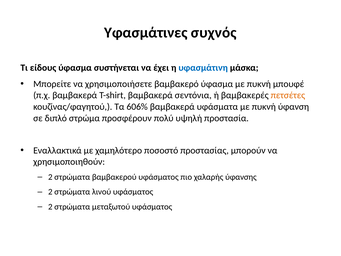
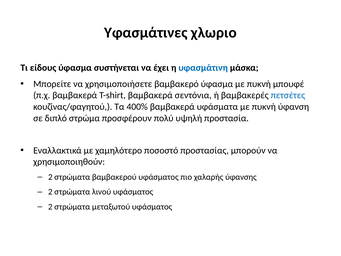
συχνός: συχνός -> χλωριο
πετσέτες colour: orange -> blue
606%: 606% -> 400%
